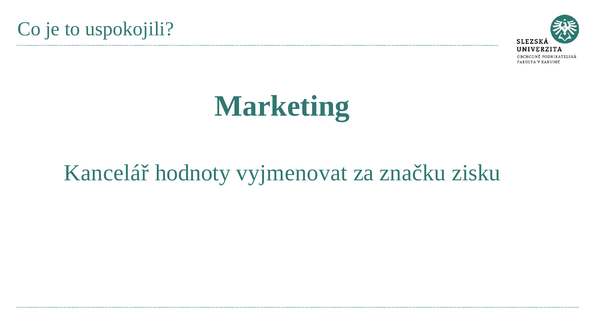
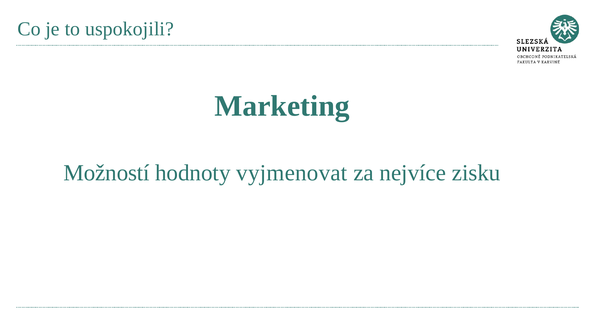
Kancelář: Kancelář -> Možností
značku: značku -> nejvíce
